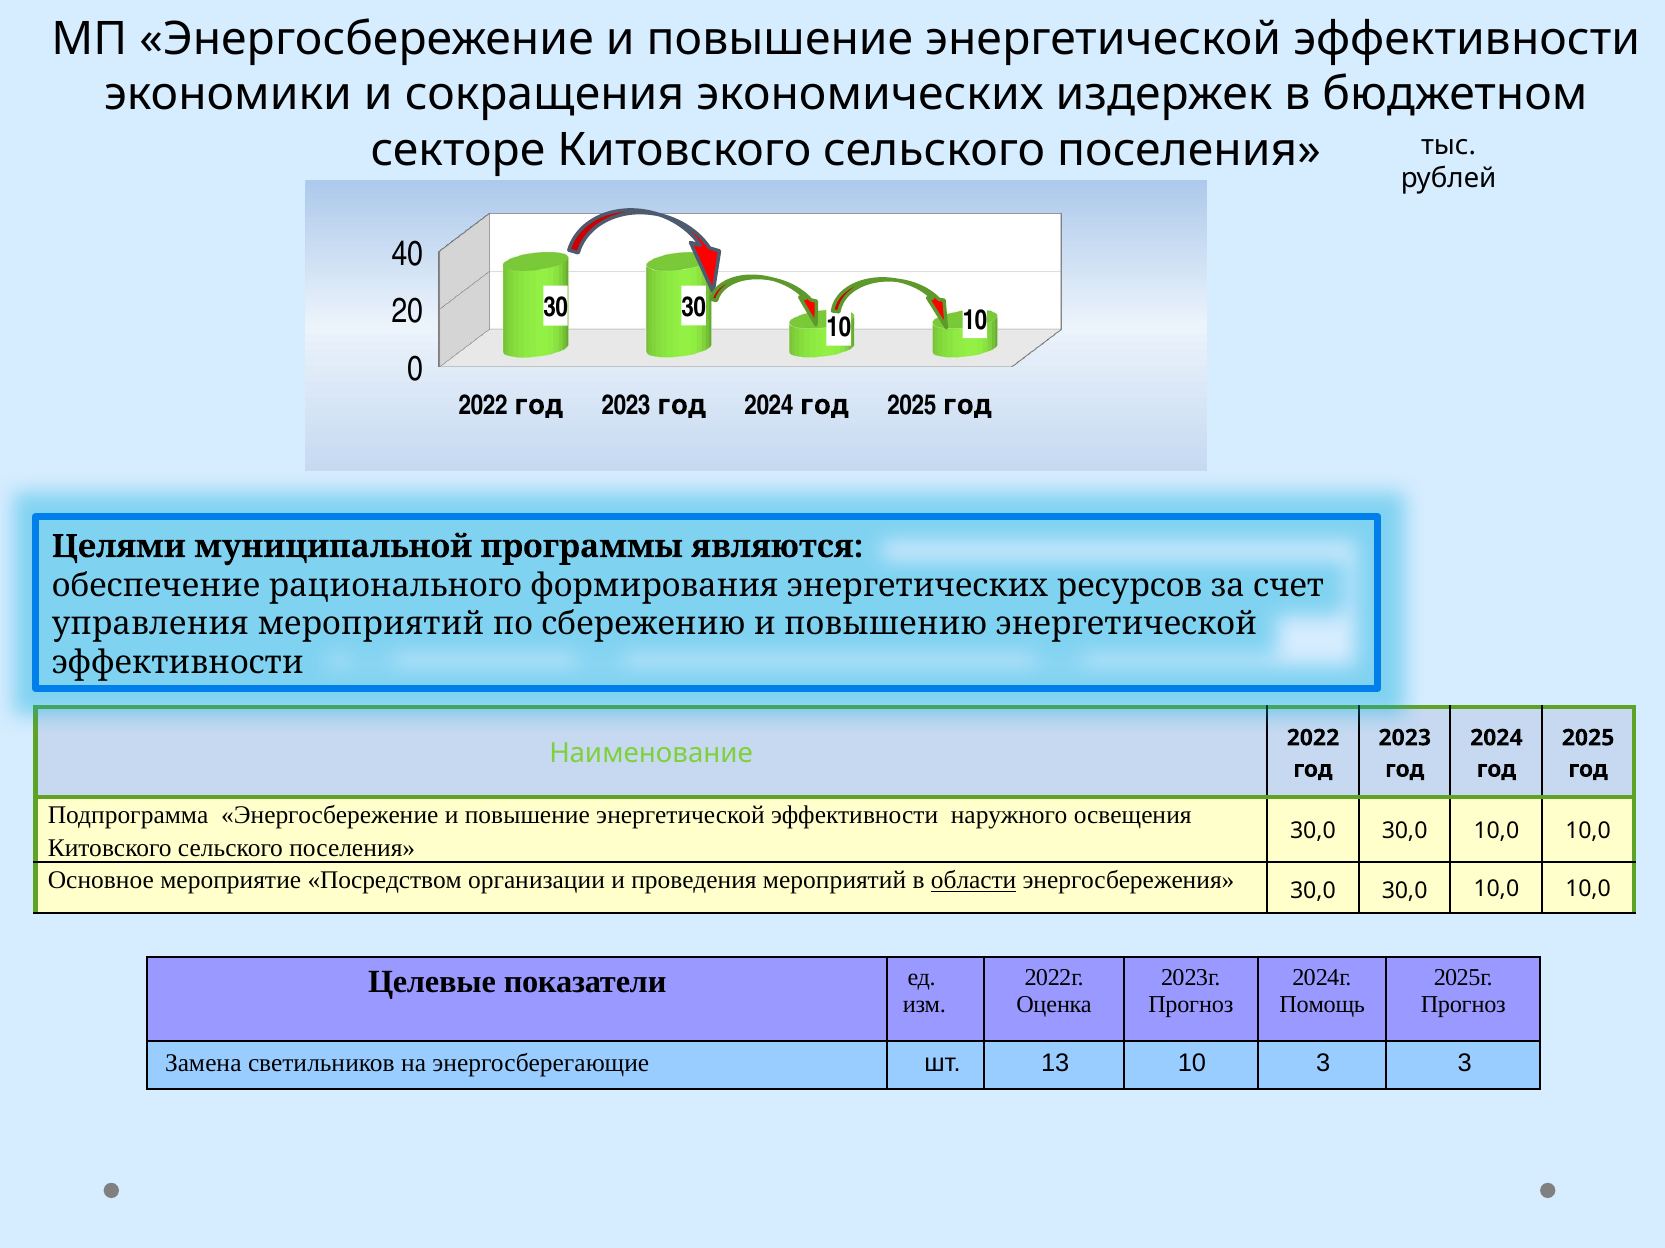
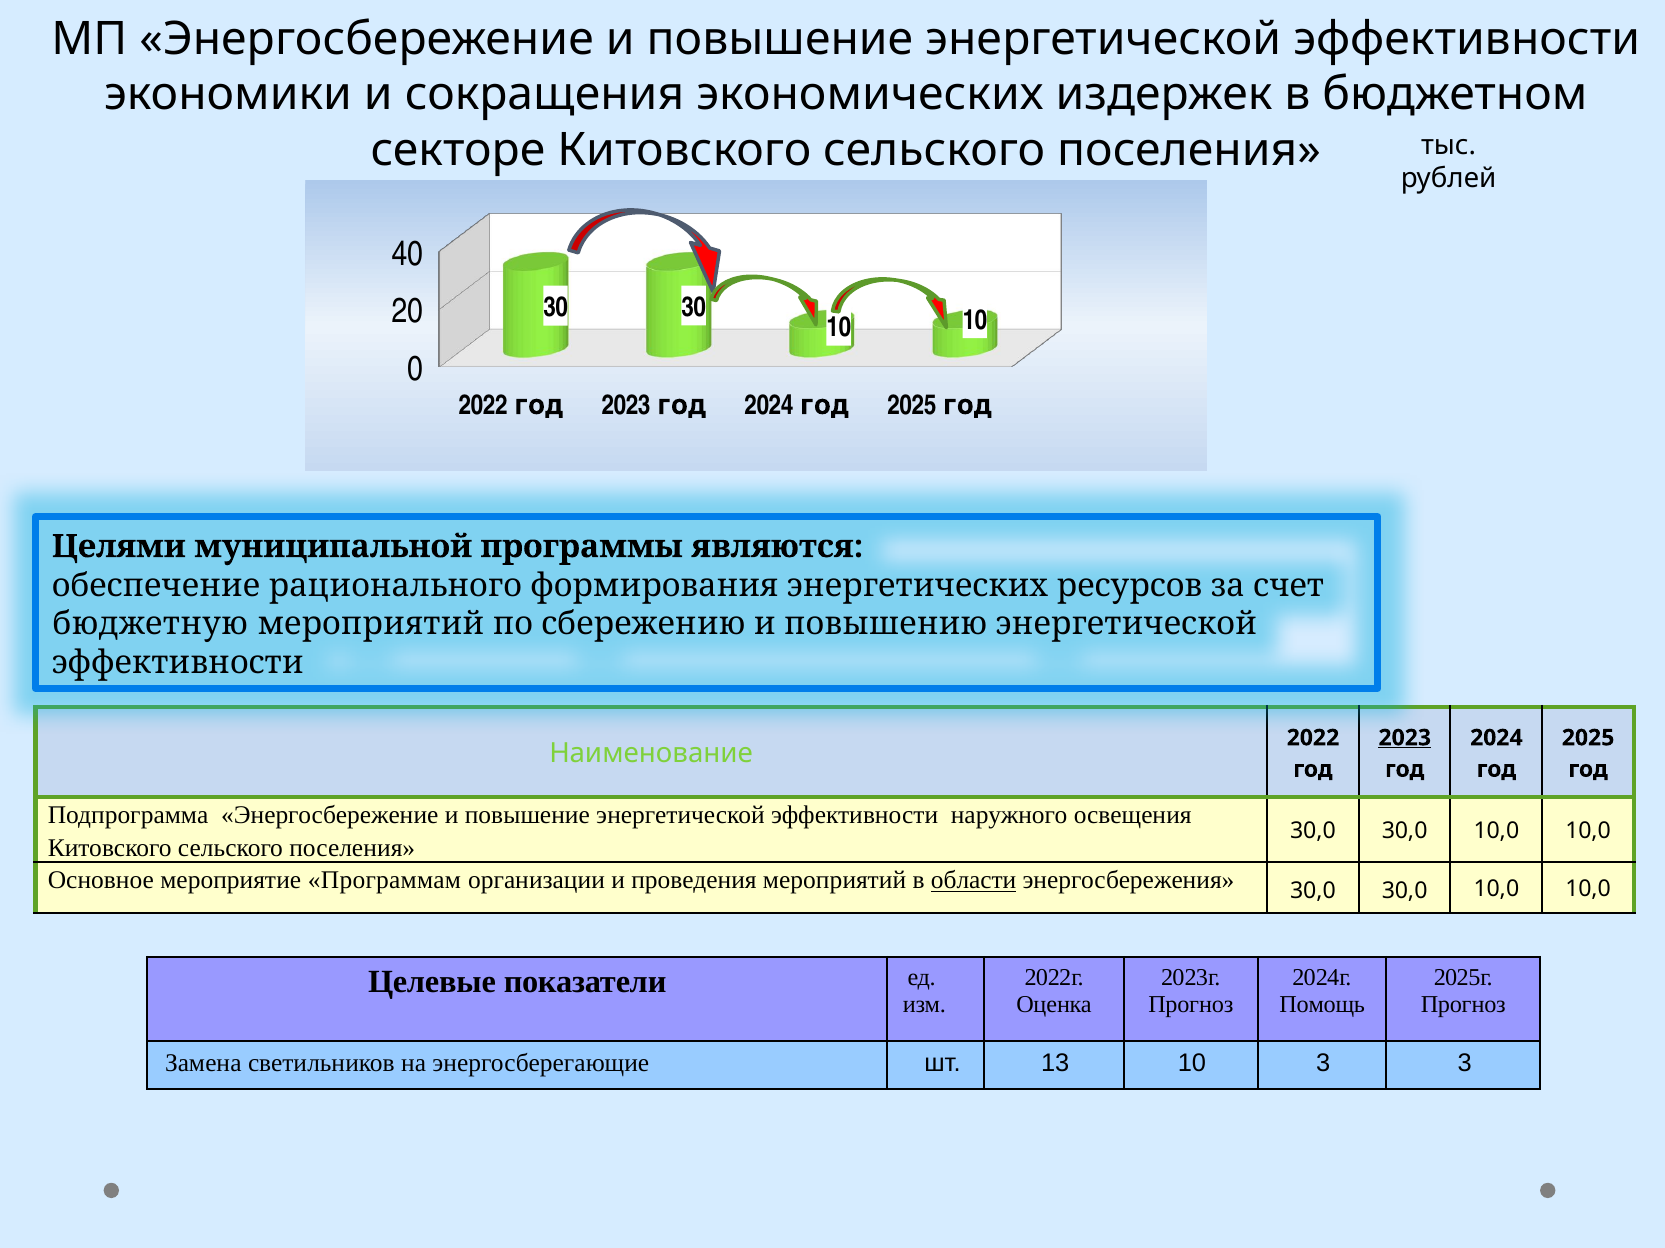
управления: управления -> бюджетную
2023 at (1405, 738) underline: none -> present
Посредством: Посредством -> Программам
